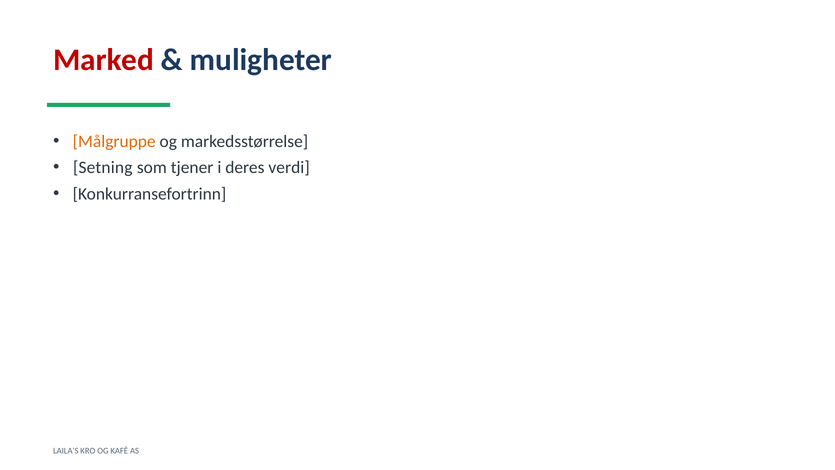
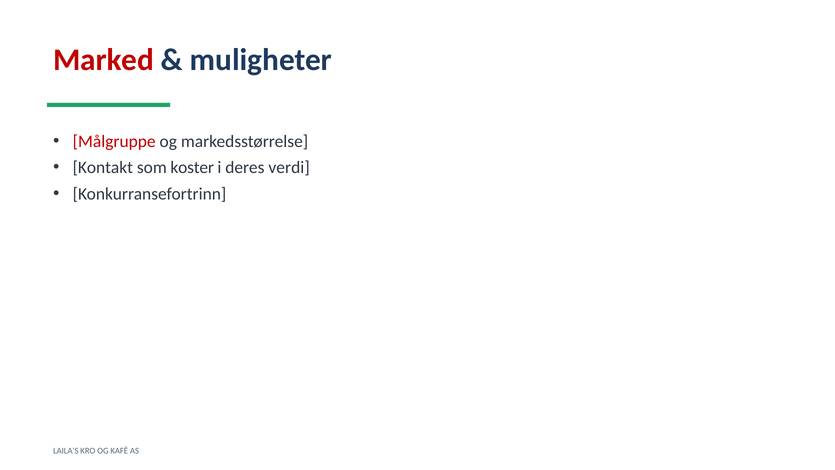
Målgruppe colour: orange -> red
Setning: Setning -> Kontakt
tjener: tjener -> koster
